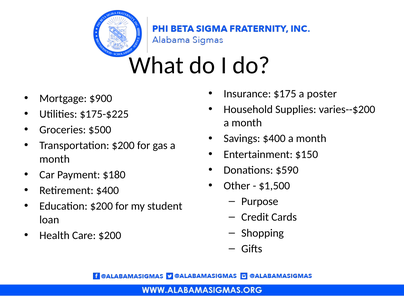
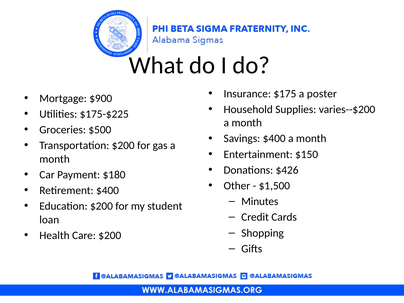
$590: $590 -> $426
Purpose: Purpose -> Minutes
